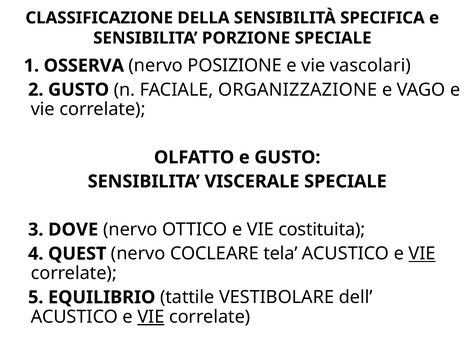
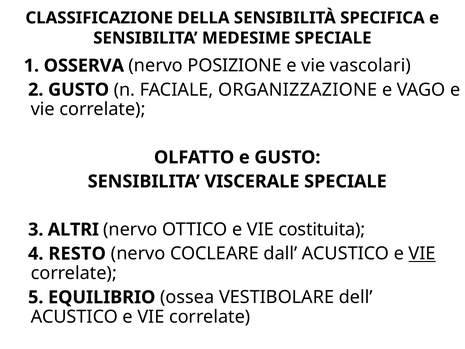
PORZIONE: PORZIONE -> MEDESIME
DOVE: DOVE -> ALTRI
QUEST: QUEST -> RESTO
tela: tela -> dall
tattile: tattile -> ossea
VIE at (151, 317) underline: present -> none
